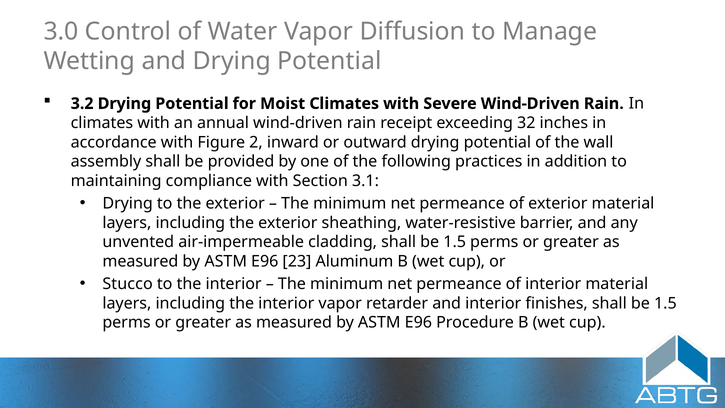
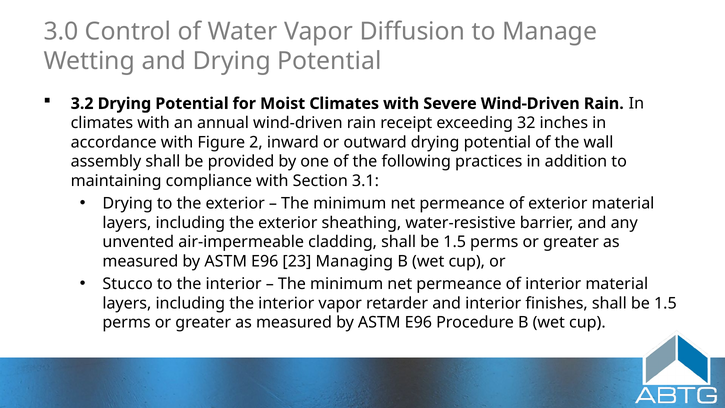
Aluminum: Aluminum -> Managing
